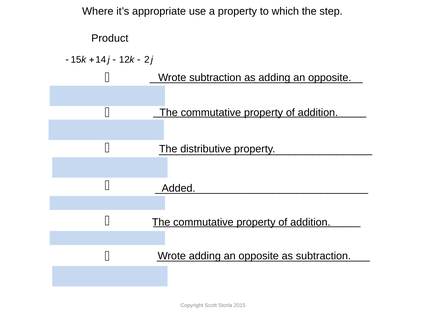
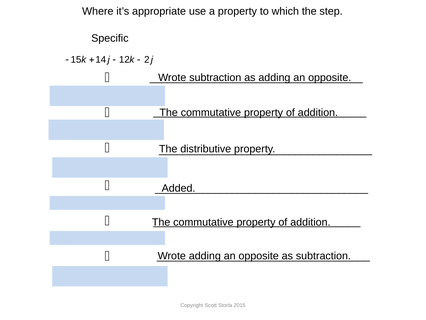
Product: Product -> Specific
